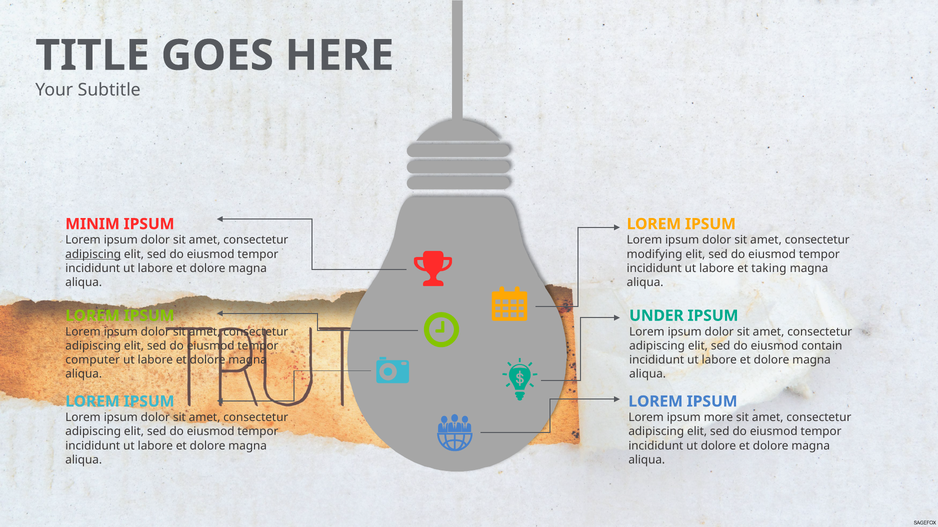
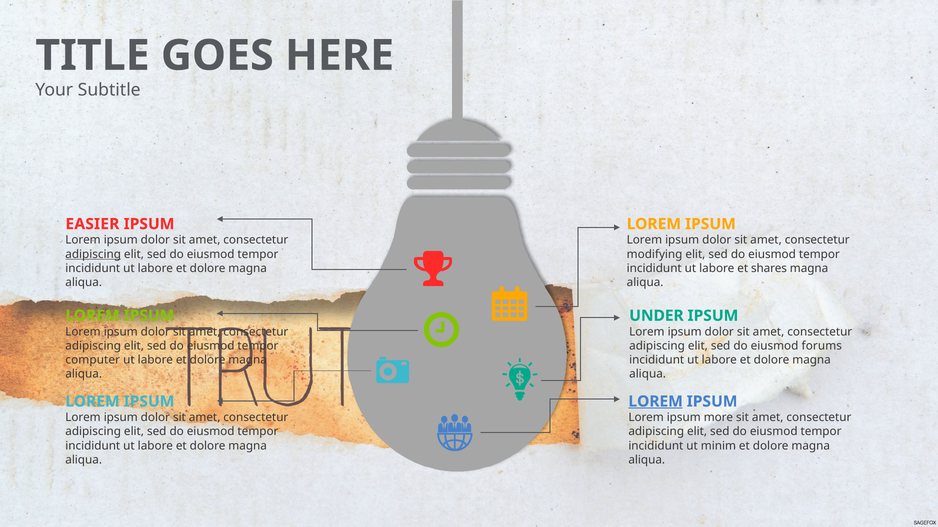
MINIM: MINIM -> EASIER
taking: taking -> shares
contain: contain -> forums
LOREM at (656, 402) underline: none -> present
ut dolore: dolore -> minim
